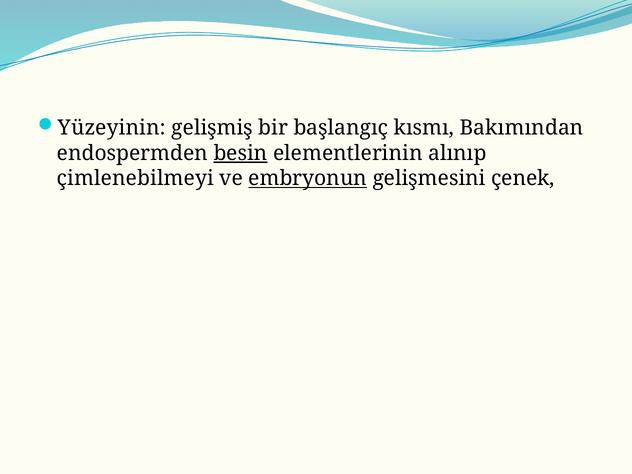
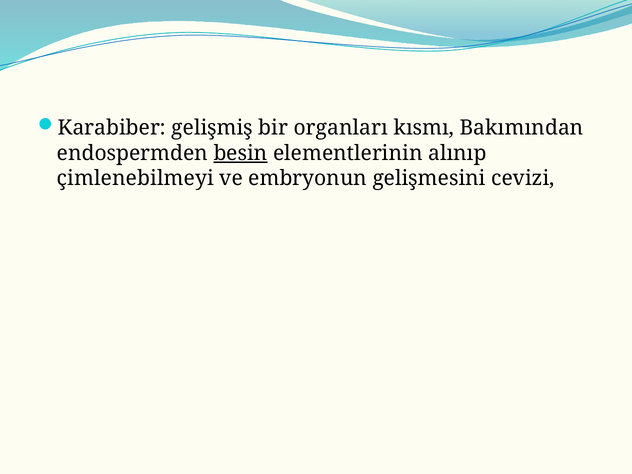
Yüzeyinin: Yüzeyinin -> Karabiber
başlangıç: başlangıç -> organları
embryonun underline: present -> none
çenek: çenek -> cevizi
